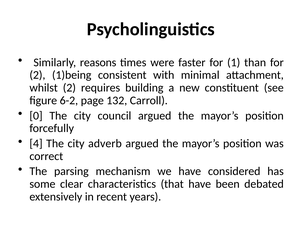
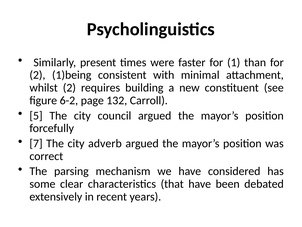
reasons: reasons -> present
0: 0 -> 5
4: 4 -> 7
